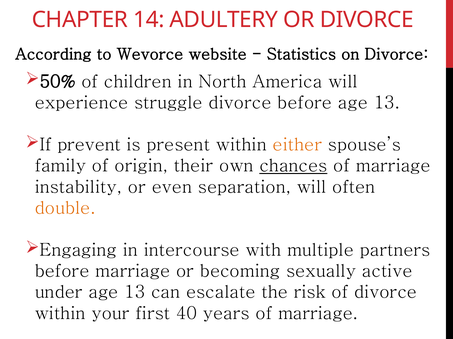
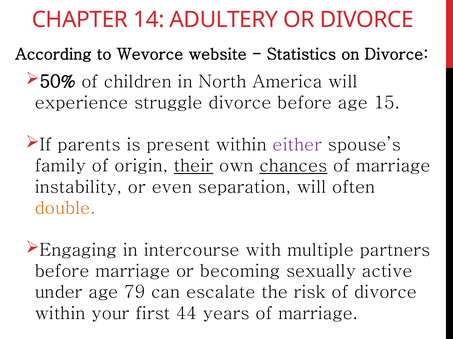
before age 13: 13 -> 15
prevent: prevent -> parents
either colour: orange -> purple
their underline: none -> present
under age 13: 13 -> 79
40: 40 -> 44
